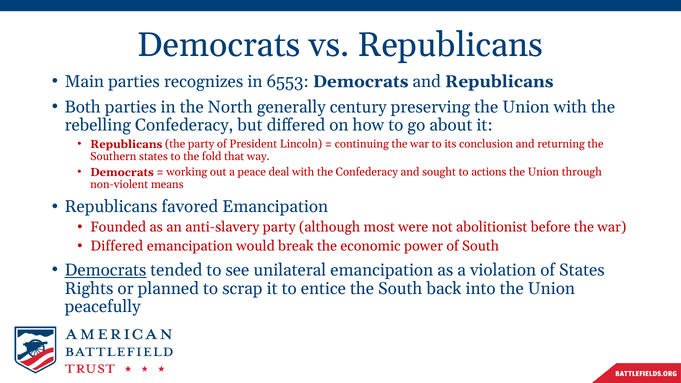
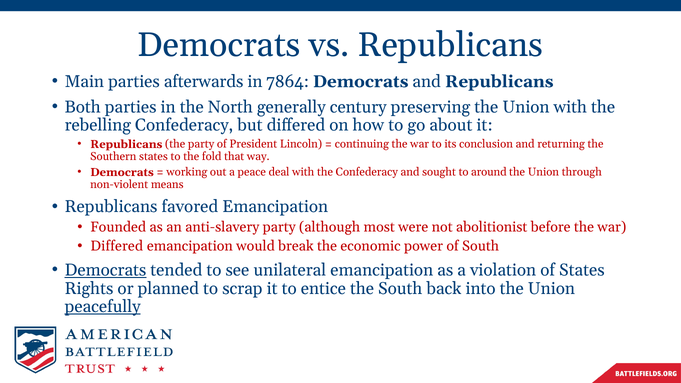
recognizes: recognizes -> afterwards
6553: 6553 -> 7864
actions: actions -> around
peacefully underline: none -> present
